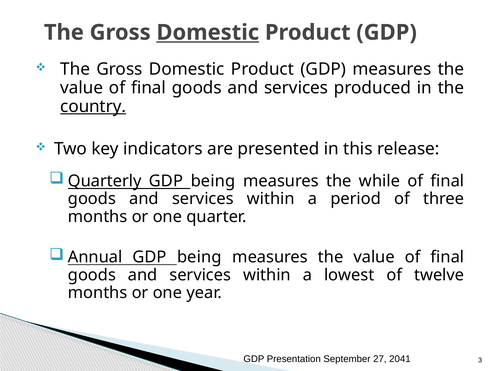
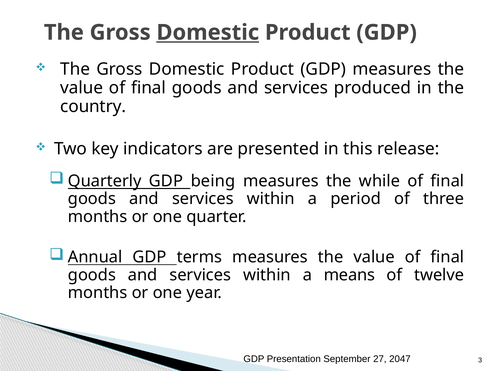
country underline: present -> none
Annual GDP being: being -> terms
lowest: lowest -> means
2041: 2041 -> 2047
